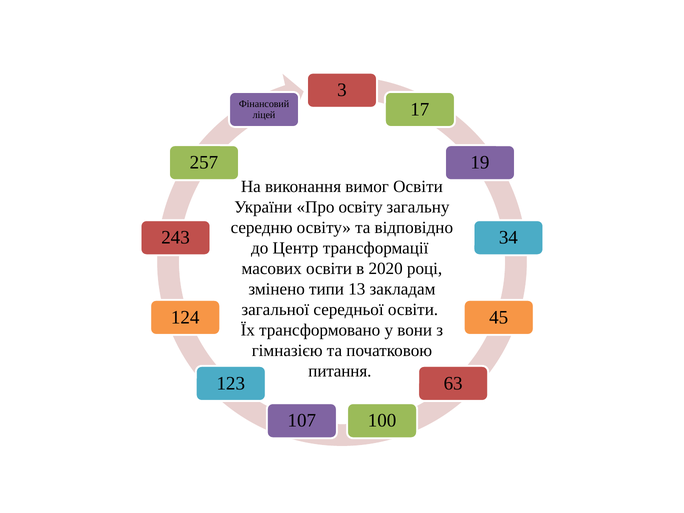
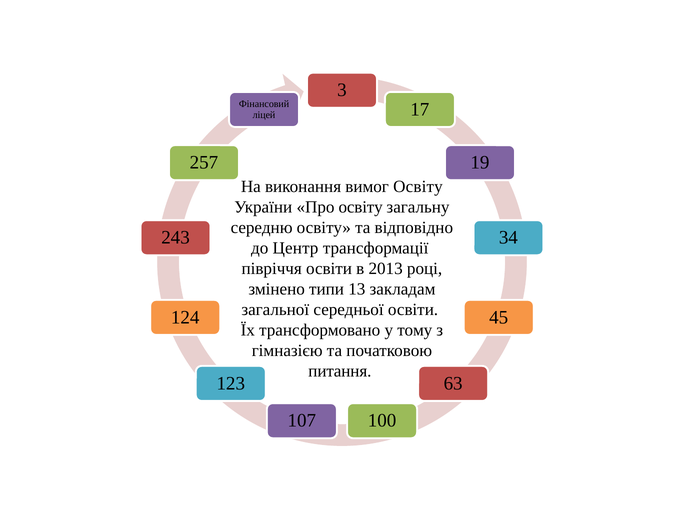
вимог Освіти: Освіти -> Освіту
масових: масових -> півріччя
2020: 2020 -> 2013
вони: вони -> тому
